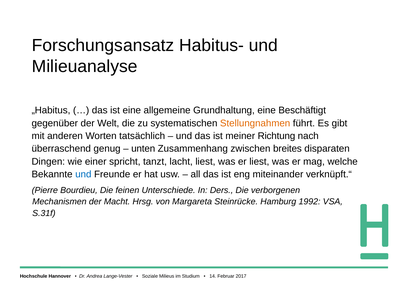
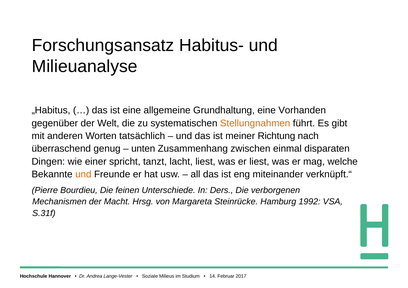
Beschäftigt: Beschäftigt -> Vorhanden
breites: breites -> einmal
und at (83, 175) colour: blue -> orange
